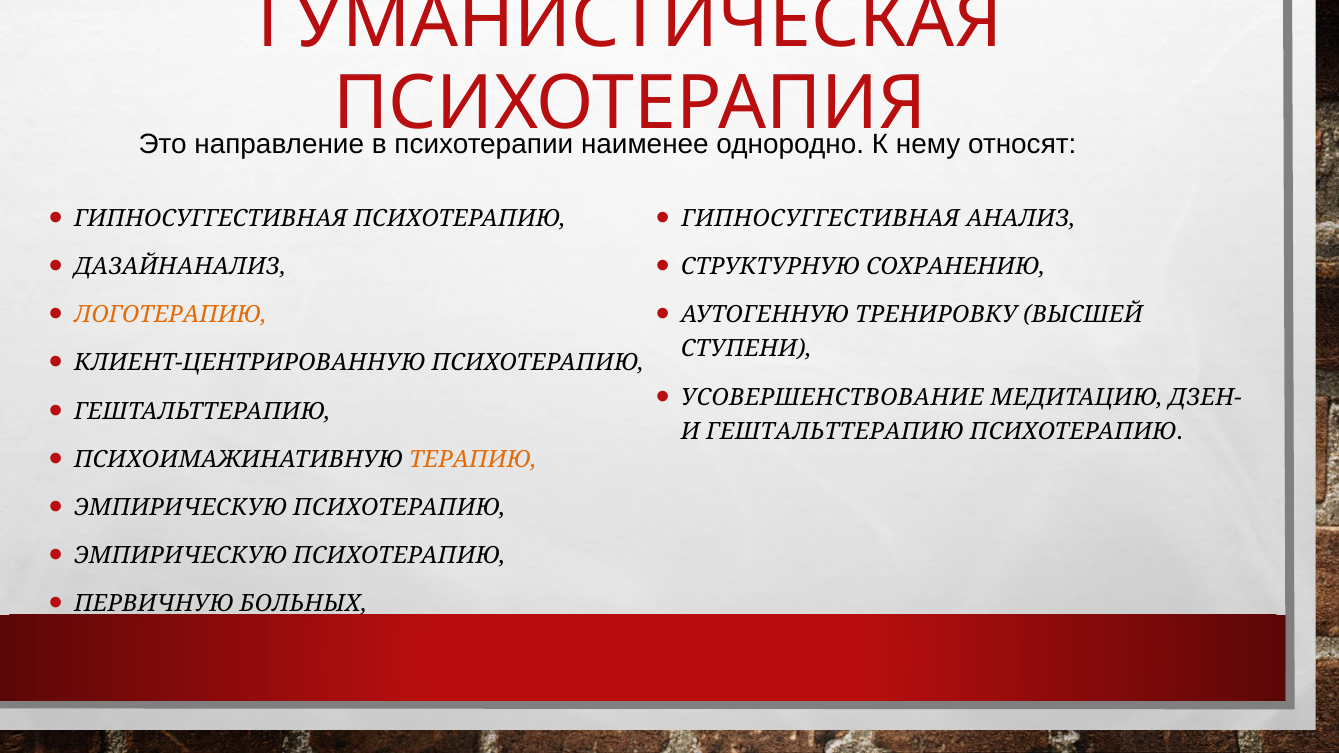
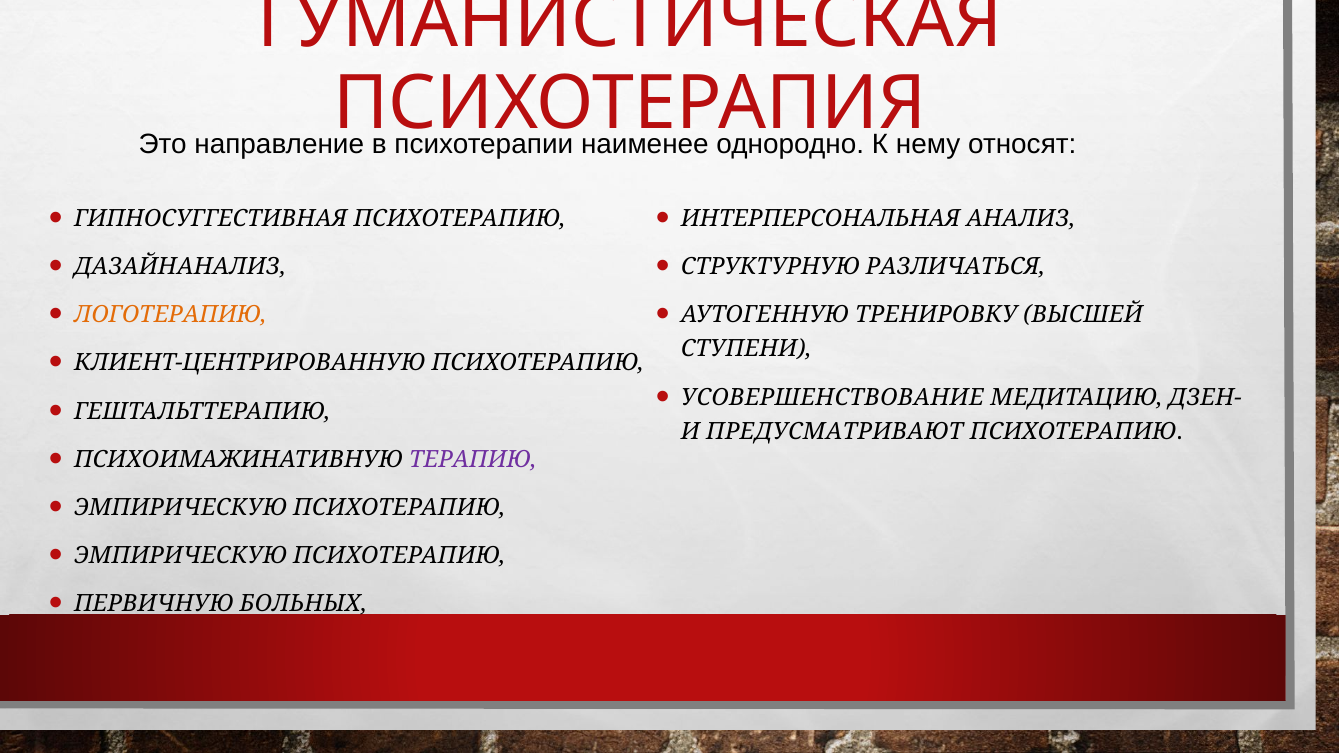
ГИПНОСУГГЕСТИВНАЯ at (820, 219): ГИПНОСУГГЕСТИВНАЯ -> ИНТЕРПЕРСОНАЛЬНАЯ
СОХРАНЕНИЮ: СОХРАНЕНИЮ -> РАЗЛИЧАТЬСЯ
И ГЕШТАЛЬТТЕРАПИЮ: ГЕШТАЛЬТТЕРАПИЮ -> ПРЕДУСМАТРИВАЮТ
ТЕРАПИЮ colour: orange -> purple
